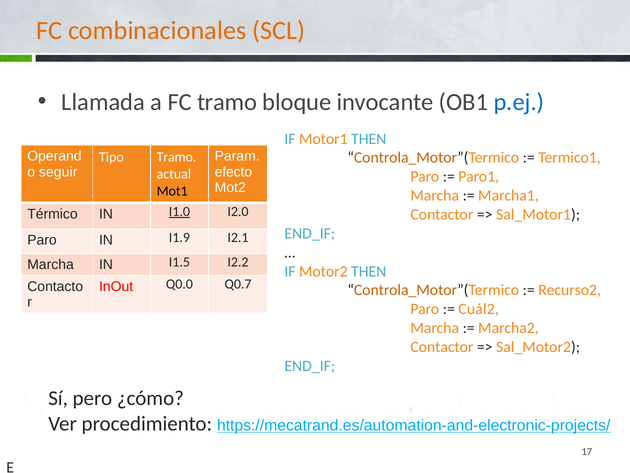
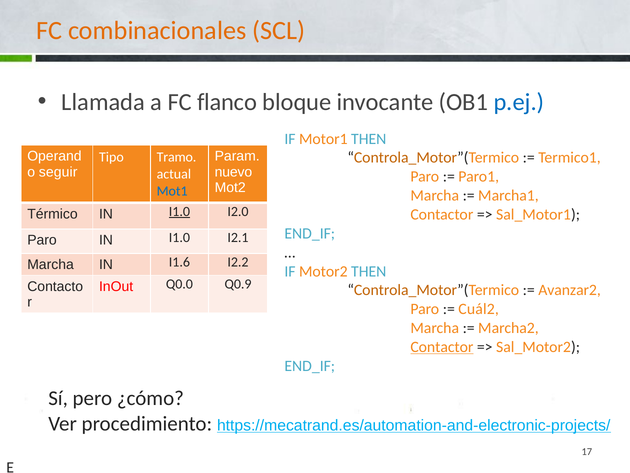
FC tramo: tramo -> flanco
efecto: efecto -> nuevo
Mot1 colour: black -> blue
Paro IN I1.9: I1.9 -> I1.0
I1.5: I1.5 -> I1.6
Q0.7: Q0.7 -> Q0.9
Recurso2: Recurso2 -> Avanzar2
Contactor at (442, 347) underline: none -> present
